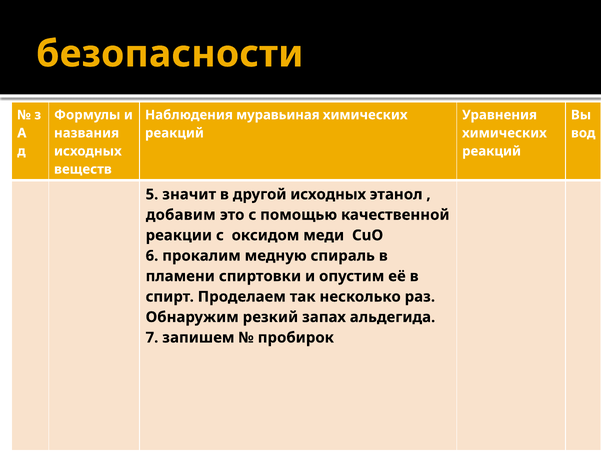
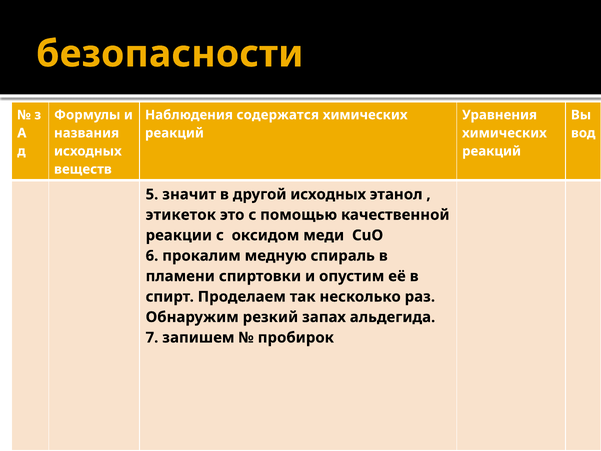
муравьиная: муравьиная -> содержатся
добавим: добавим -> этикеток
